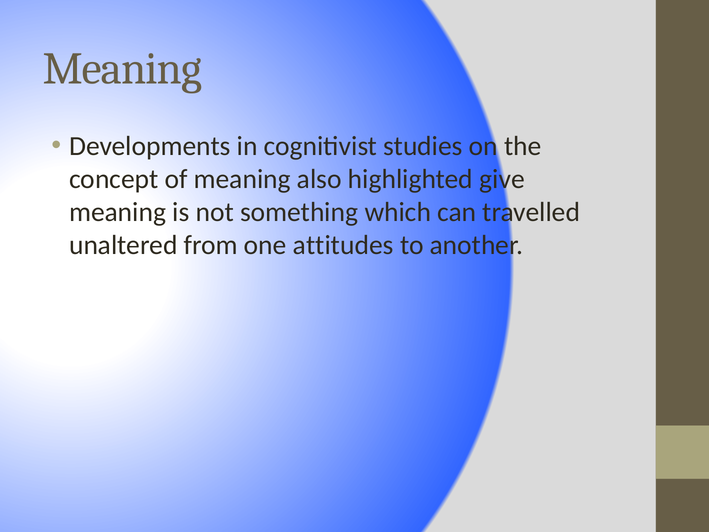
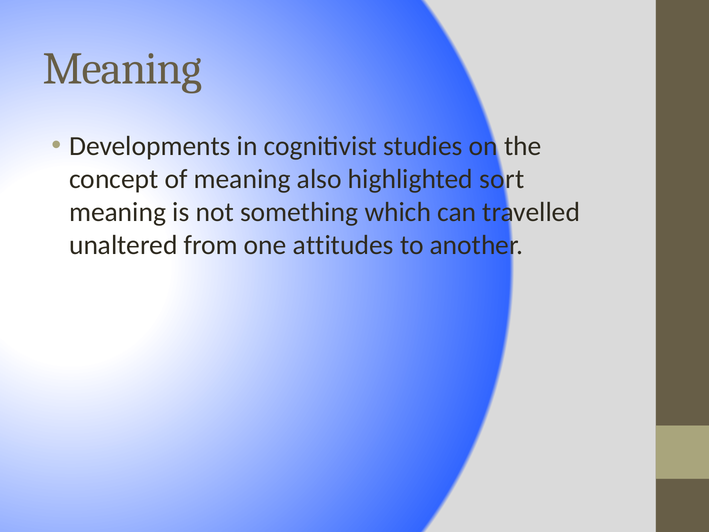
give: give -> sort
